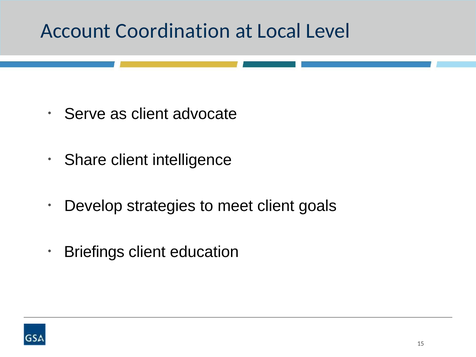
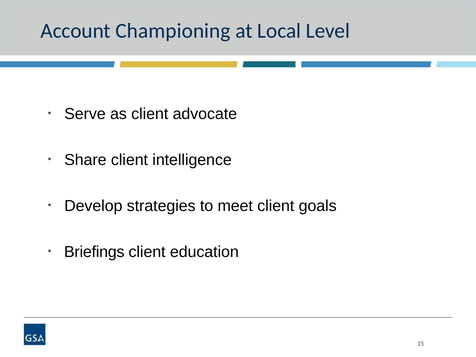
Coordination: Coordination -> Championing
